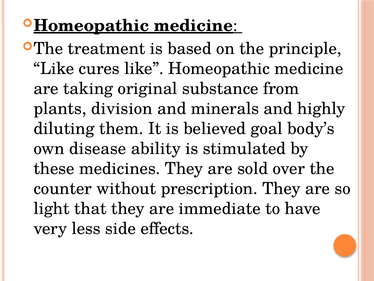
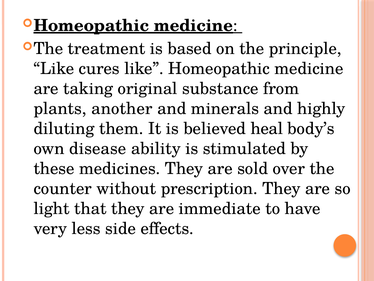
division: division -> another
goal: goal -> heal
